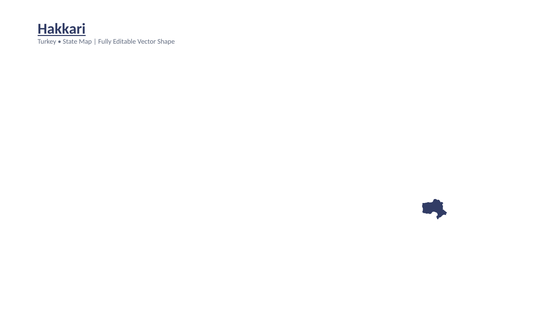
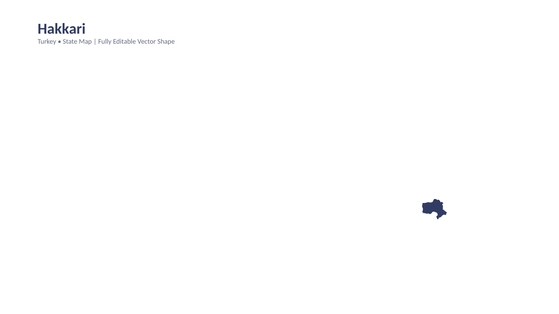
Hakkari underline: present -> none
